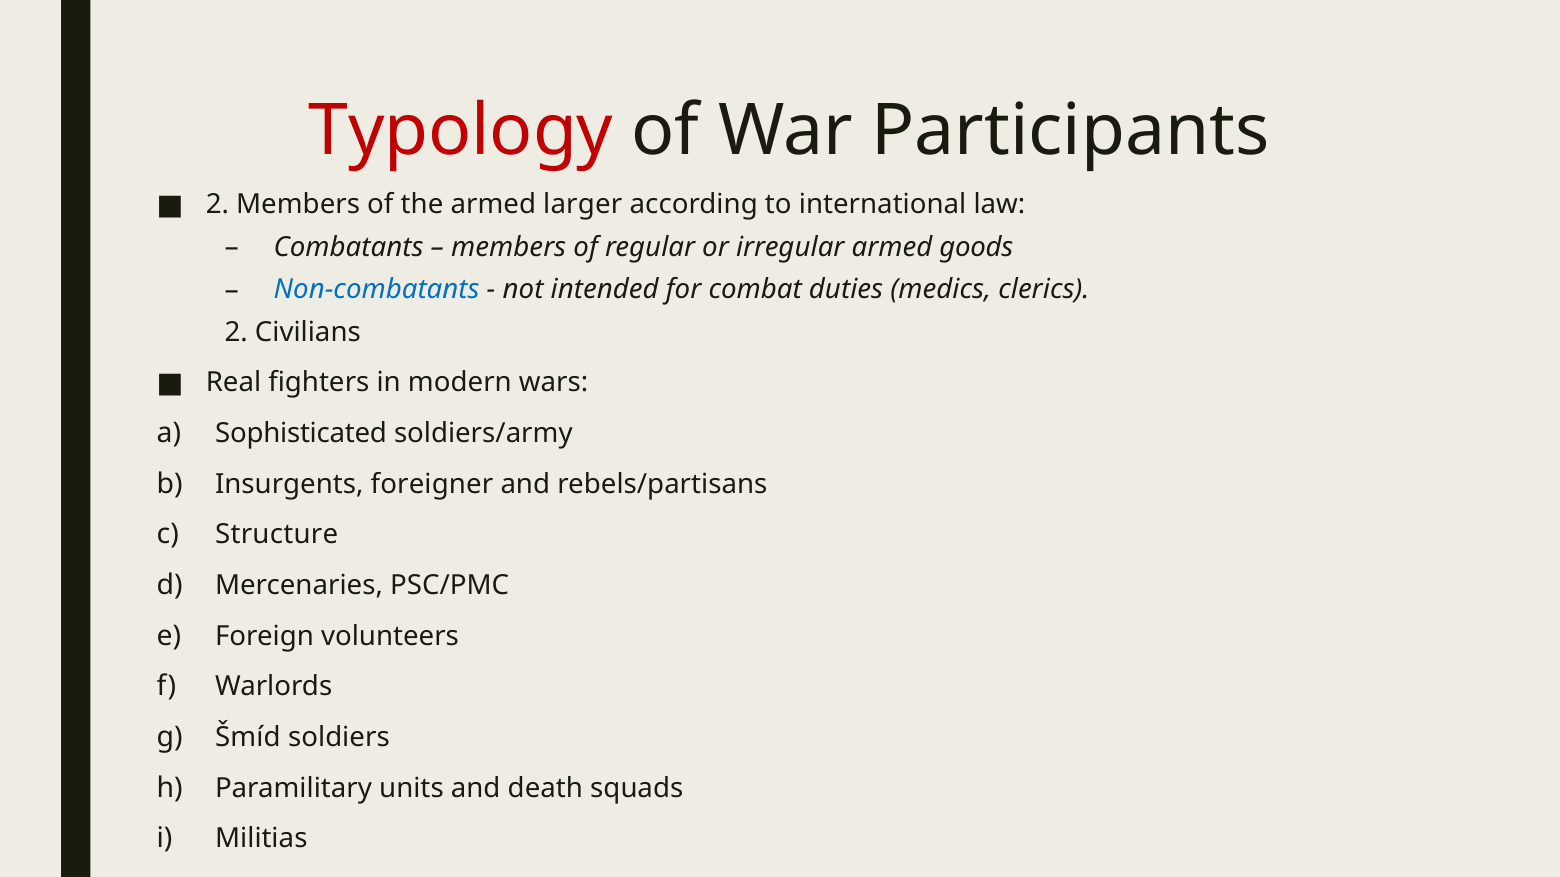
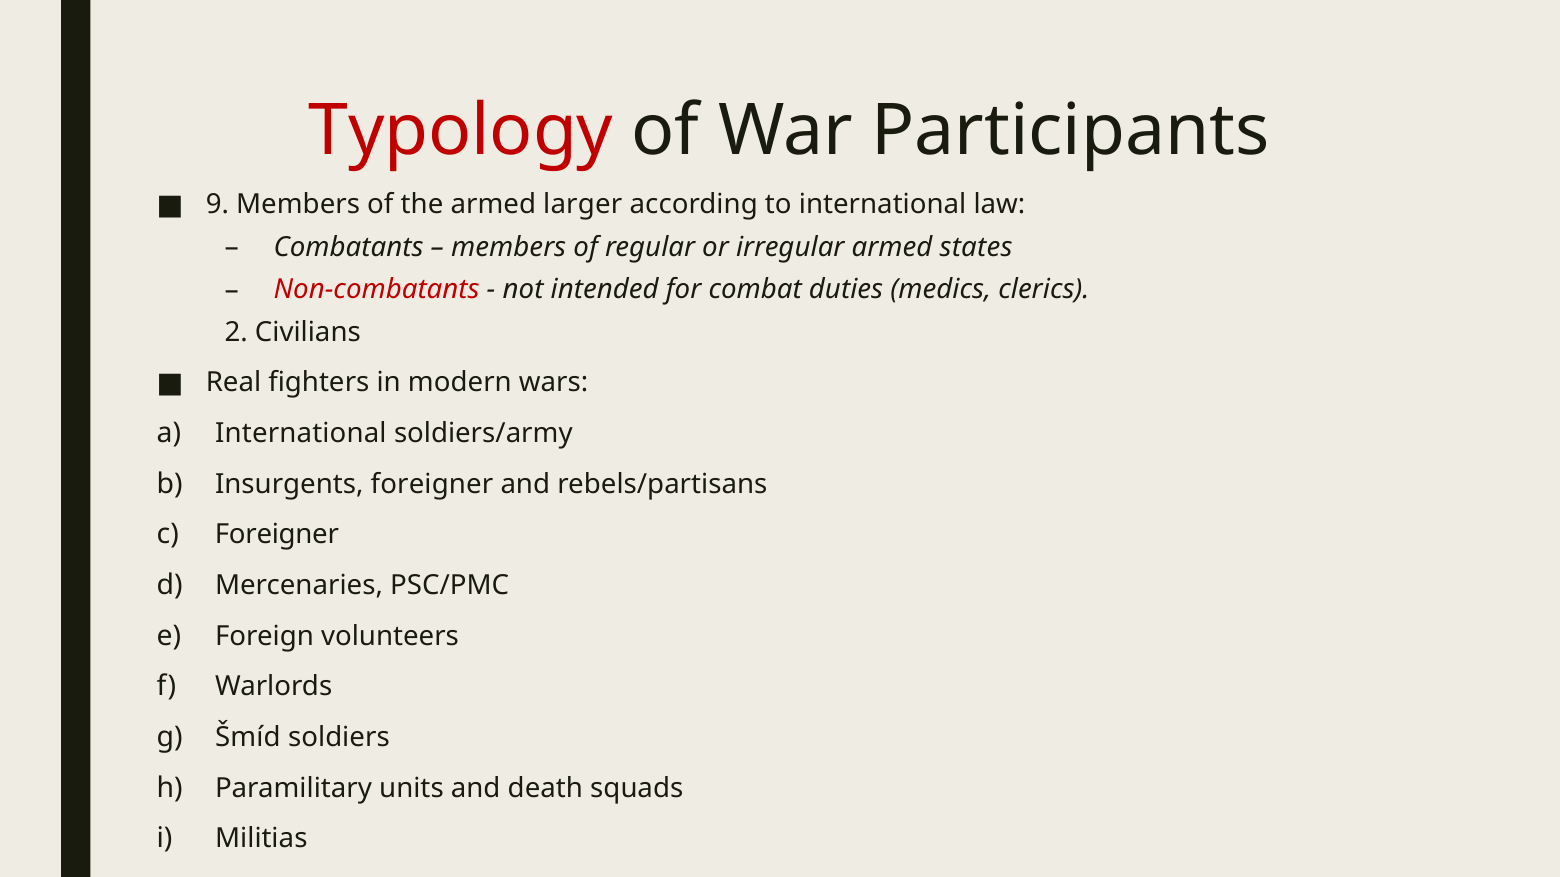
2 at (217, 204): 2 -> 9
goods: goods -> states
Non-combatants colour: blue -> red
Sophisticated at (301, 434): Sophisticated -> International
Structure at (277, 535): Structure -> Foreigner
